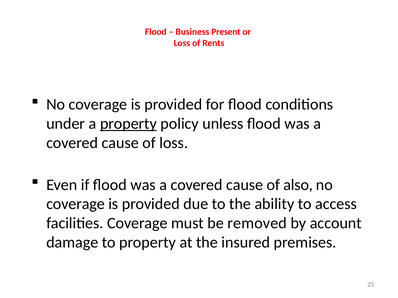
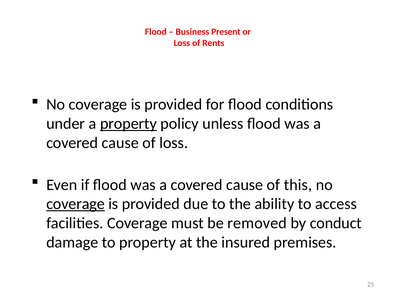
also: also -> this
coverage at (76, 204) underline: none -> present
account: account -> conduct
